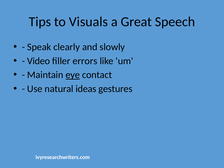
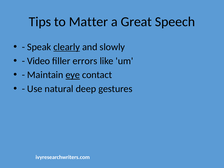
Visuals: Visuals -> Matter
clearly underline: none -> present
ideas: ideas -> deep
